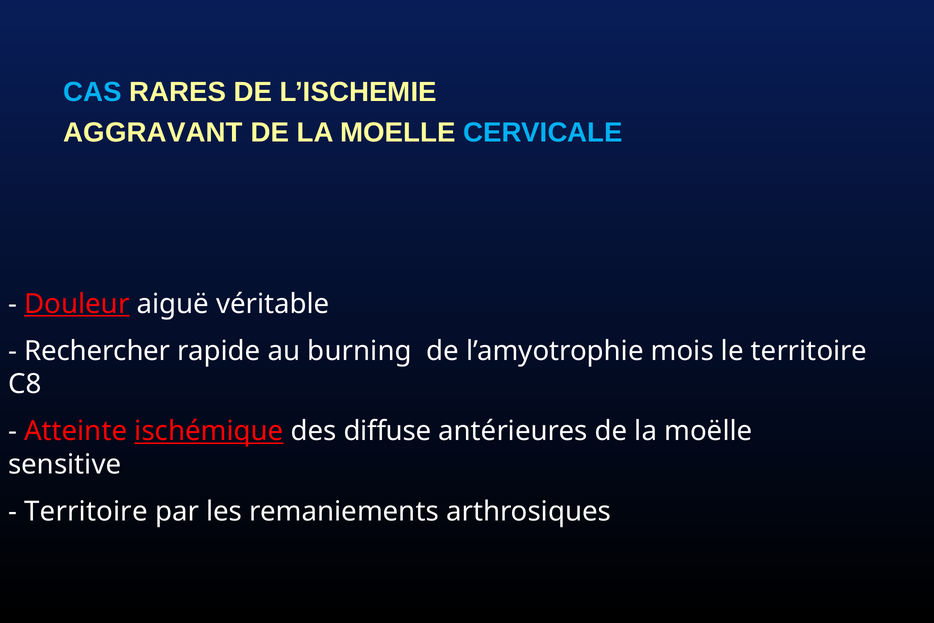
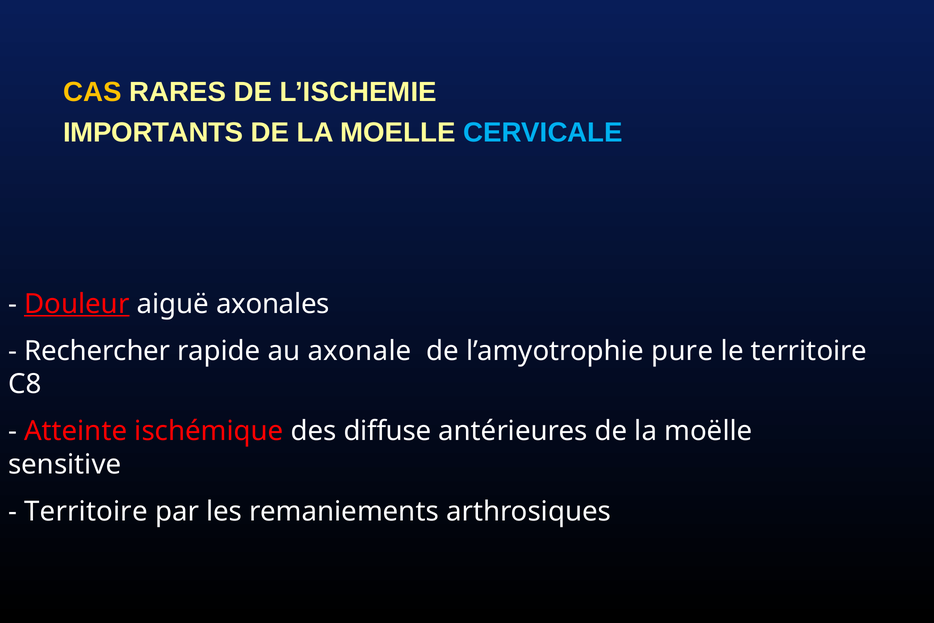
CAS colour: light blue -> yellow
AGGRAVANT: AGGRAVANT -> IMPORTANTS
véritable: véritable -> axonales
burning: burning -> axonale
mois: mois -> pure
ischémique underline: present -> none
